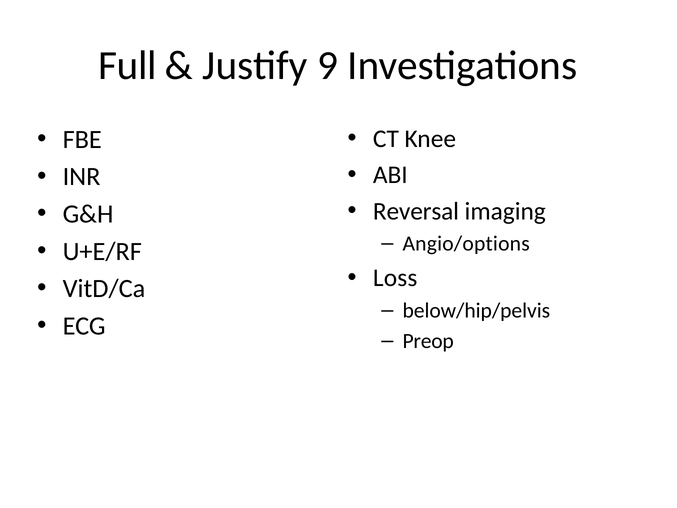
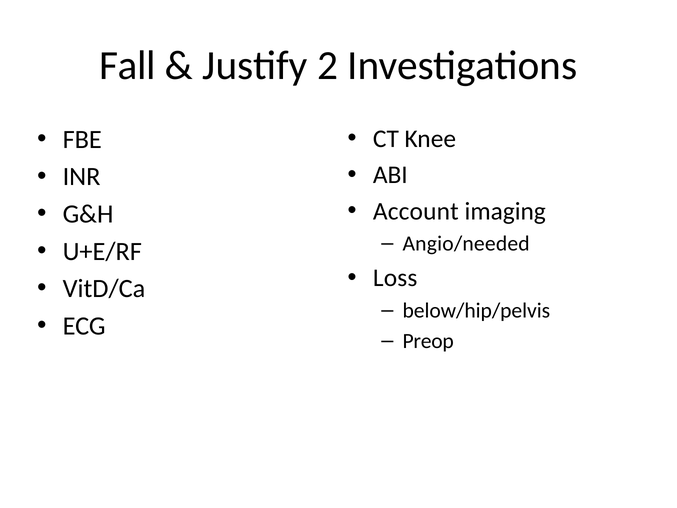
Full: Full -> Fall
9: 9 -> 2
Reversal: Reversal -> Account
Angio/options: Angio/options -> Angio/needed
